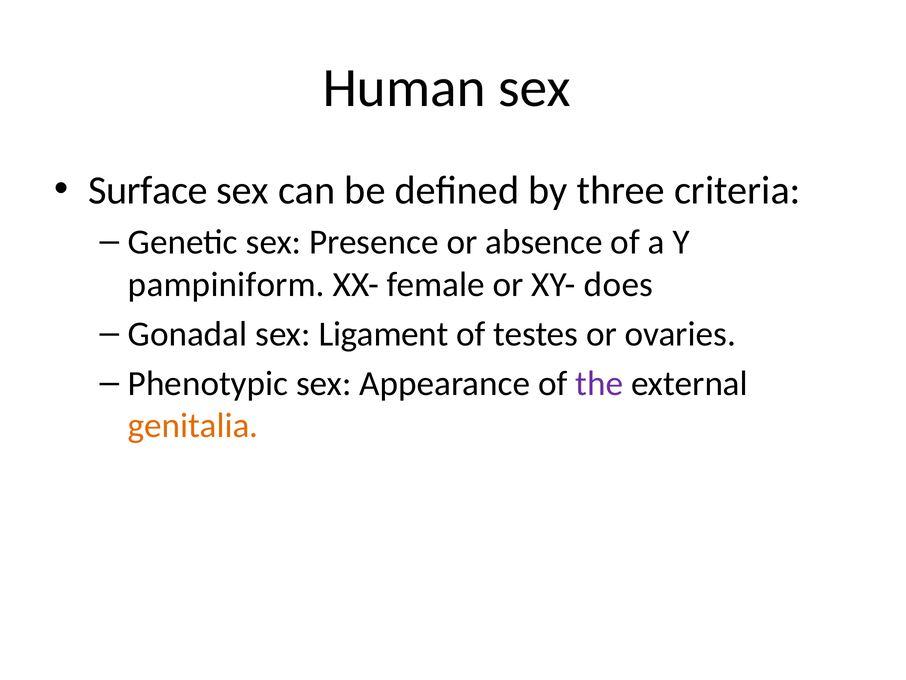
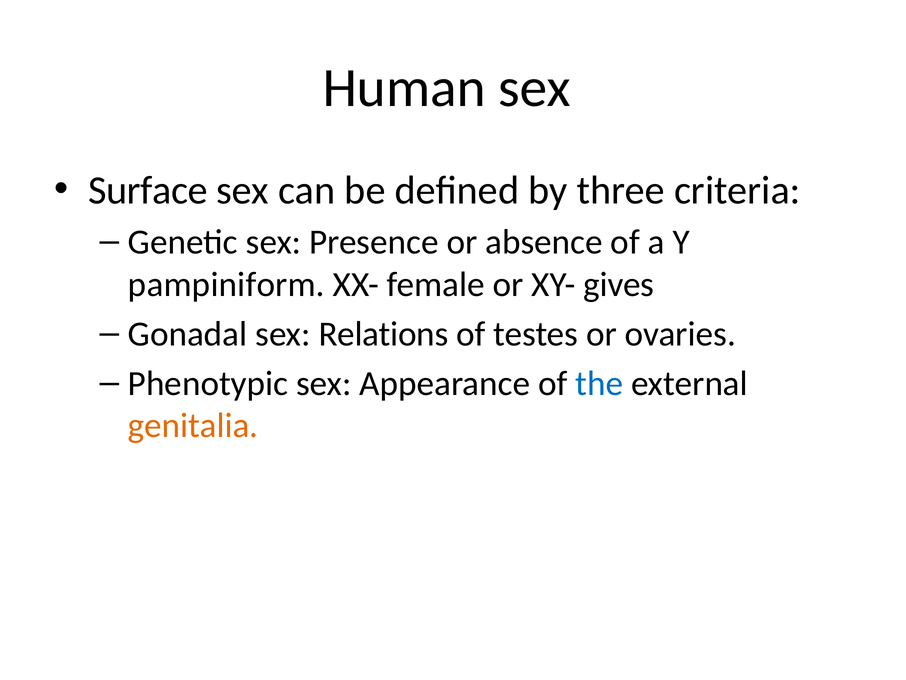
does: does -> gives
Ligament: Ligament -> Relations
the colour: purple -> blue
